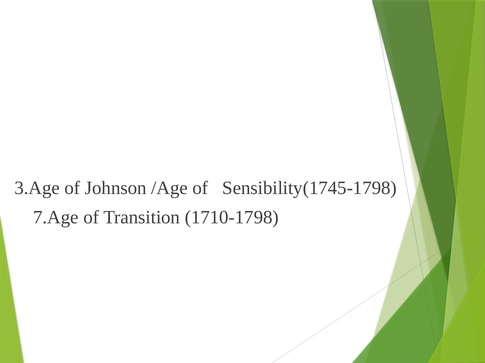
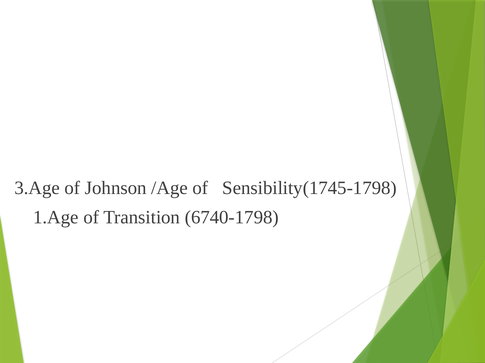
7.Age: 7.Age -> 1.Age
1710-1798: 1710-1798 -> 6740-1798
